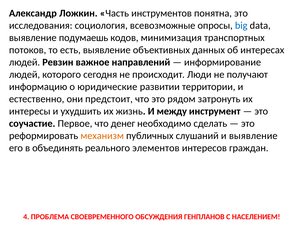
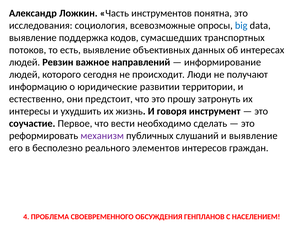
подумаешь: подумаешь -> поддержка
минимизация: минимизация -> сумасшедших
рядом: рядом -> прошу
между: между -> говоря
денег: денег -> вести
механизм colour: orange -> purple
объединять: объединять -> бесполезно
